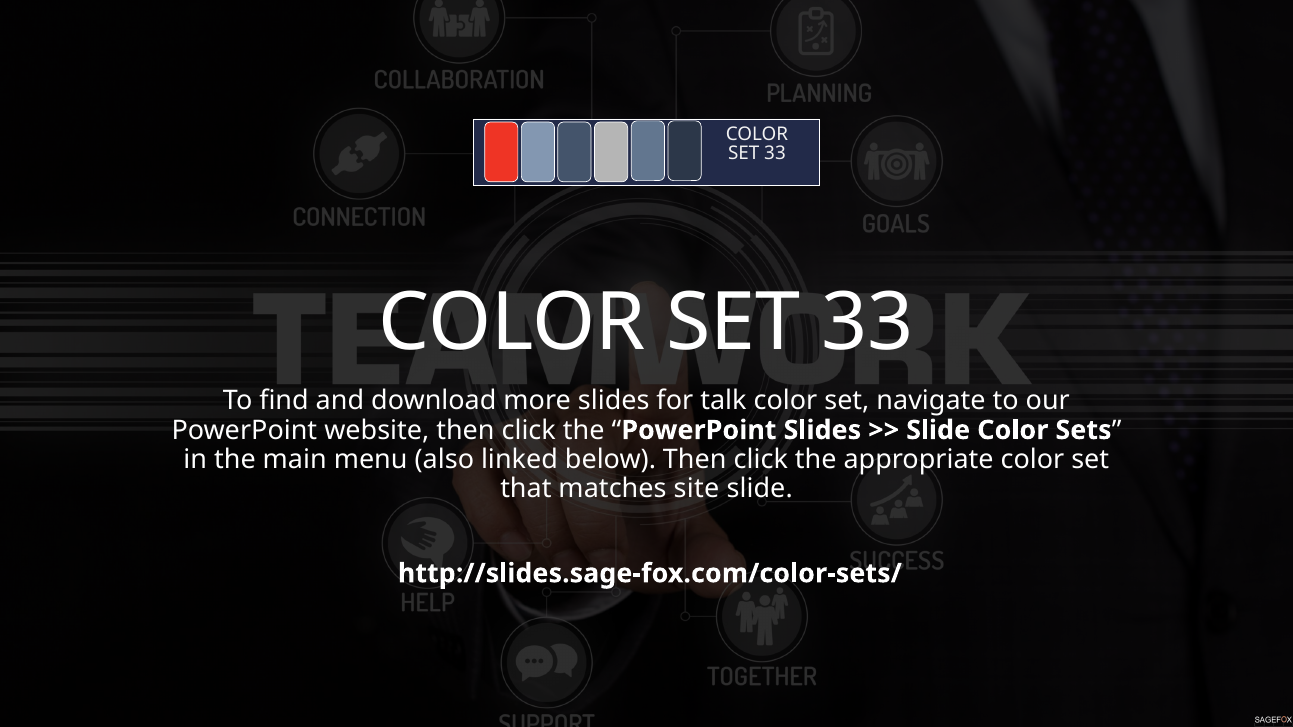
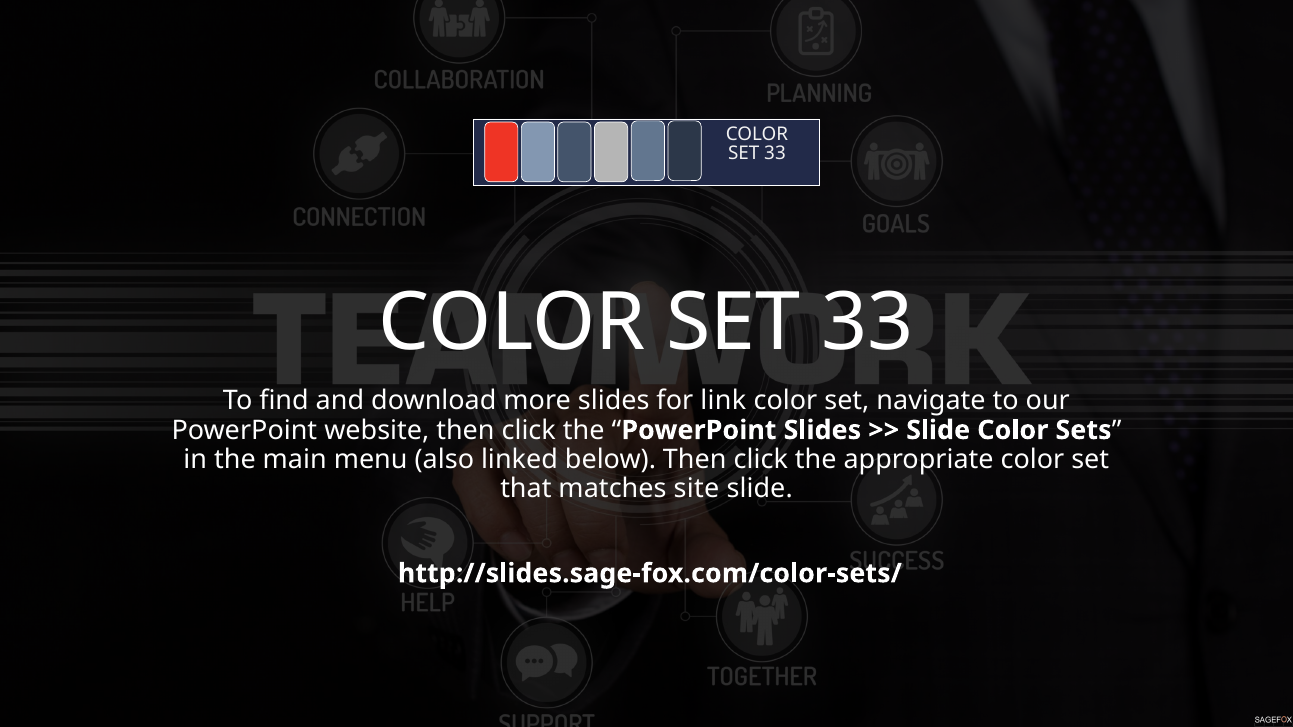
talk: talk -> link
